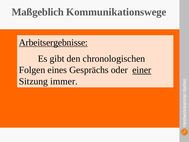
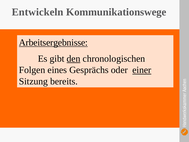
Maßgeblich: Maßgeblich -> Entwickeln
den underline: none -> present
immer: immer -> bereits
